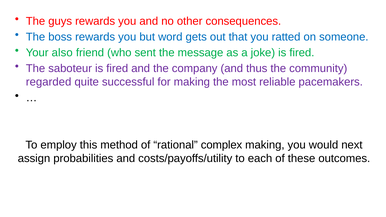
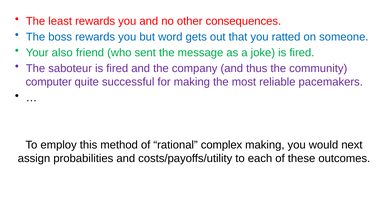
guys: guys -> least
regarded: regarded -> computer
